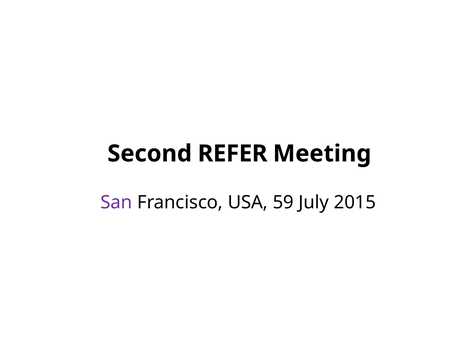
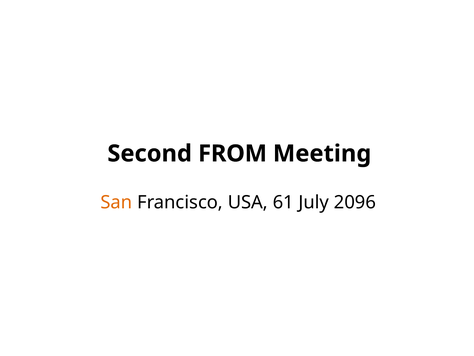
REFER: REFER -> FROM
San colour: purple -> orange
59: 59 -> 61
2015: 2015 -> 2096
